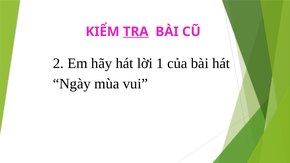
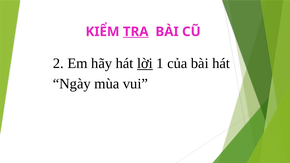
lời underline: none -> present
